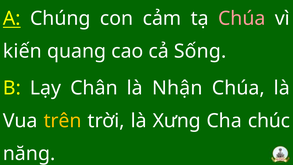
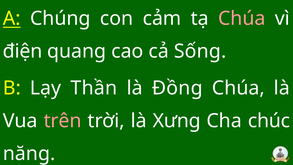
kiến: kiến -> điện
Chân: Chân -> Thần
Nhận: Nhận -> Đồng
trên colour: yellow -> pink
